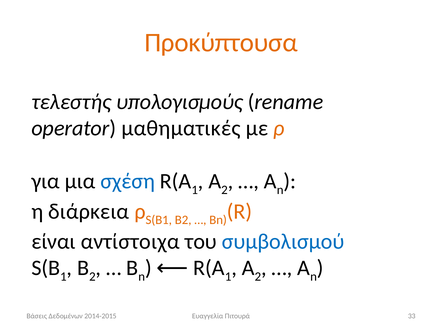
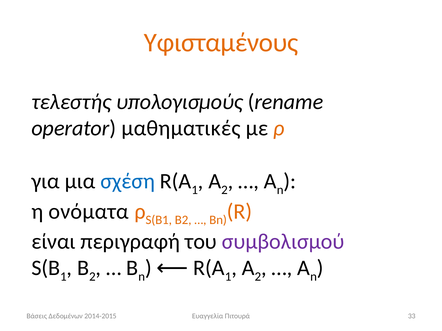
Προκύπτουσα: Προκύπτουσα -> Υφισταμένους
διάρκεια: διάρκεια -> ονόματα
αντίστοιχα: αντίστοιχα -> περιγραφή
συμβολισμού colour: blue -> purple
